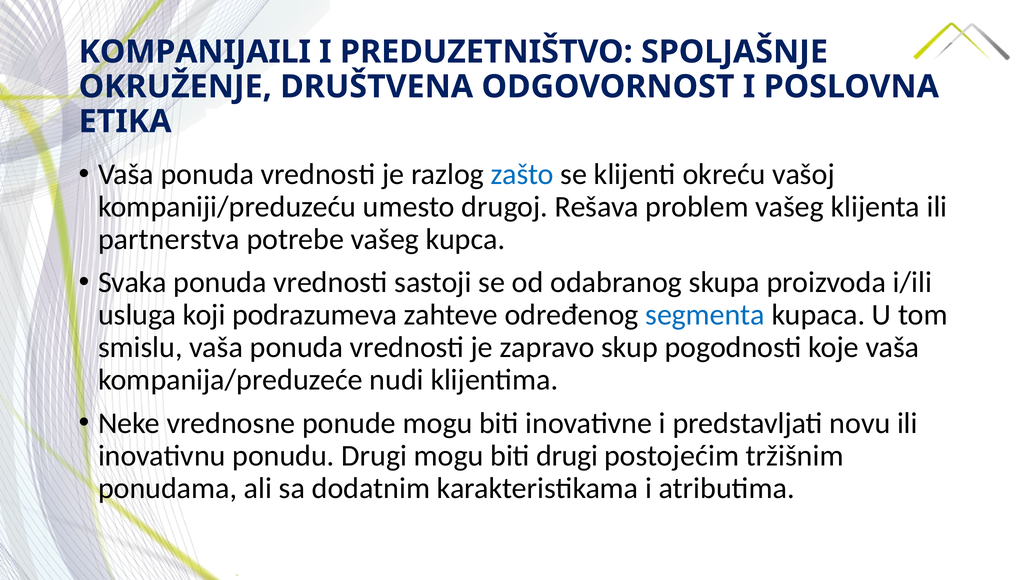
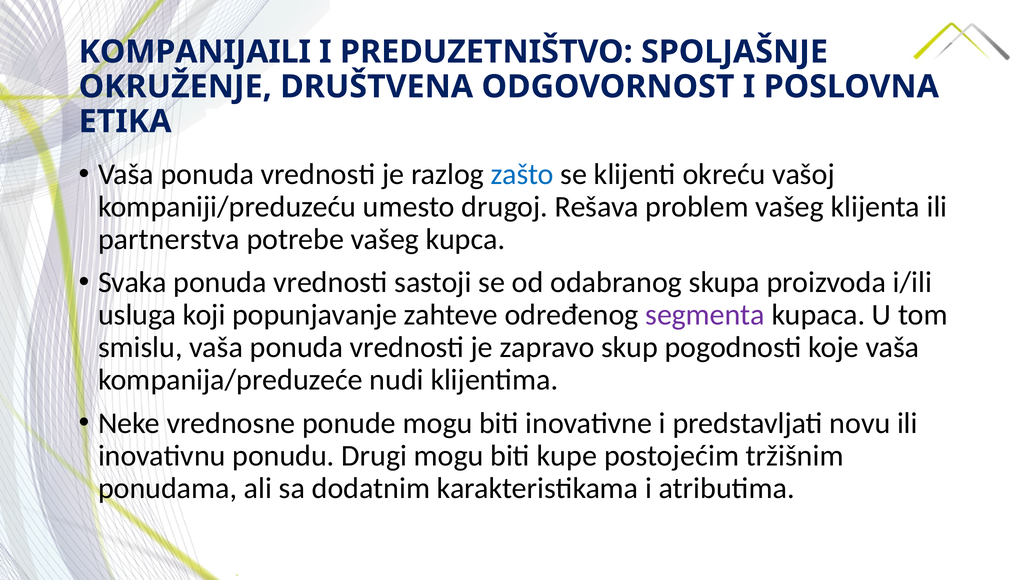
podrazumeva: podrazumeva -> popunjavanje
segmenta colour: blue -> purple
biti drugi: drugi -> kupe
